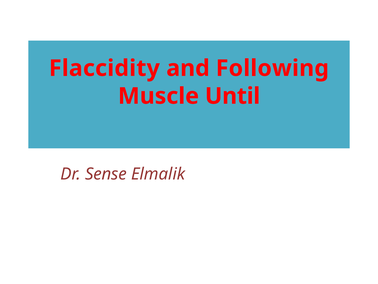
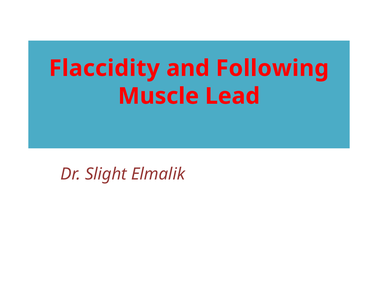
Until: Until -> Lead
Sense: Sense -> Slight
